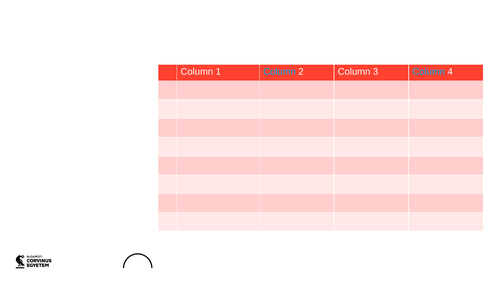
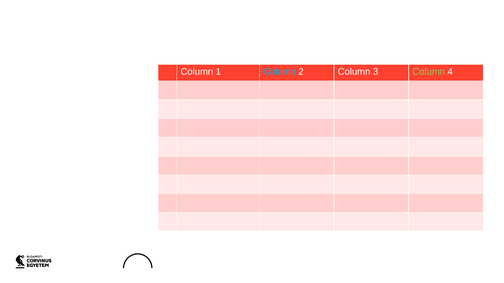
Column at (429, 72) colour: light blue -> light green
